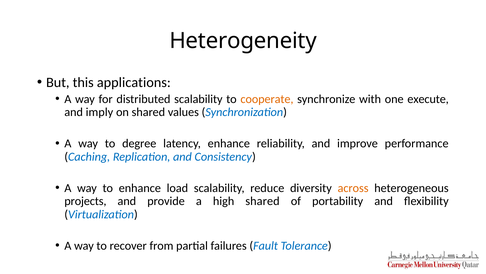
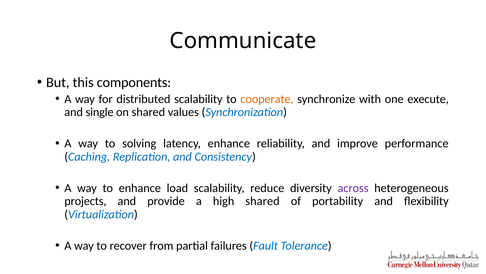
Heterogeneity: Heterogeneity -> Communicate
applications: applications -> components
imply: imply -> single
degree: degree -> solving
across colour: orange -> purple
